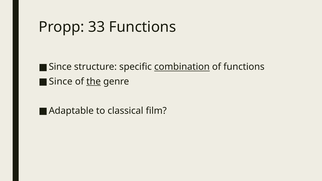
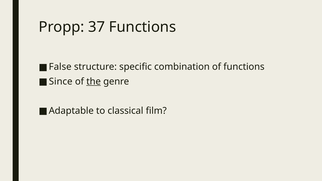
33: 33 -> 37
Since at (60, 67): Since -> False
combination underline: present -> none
